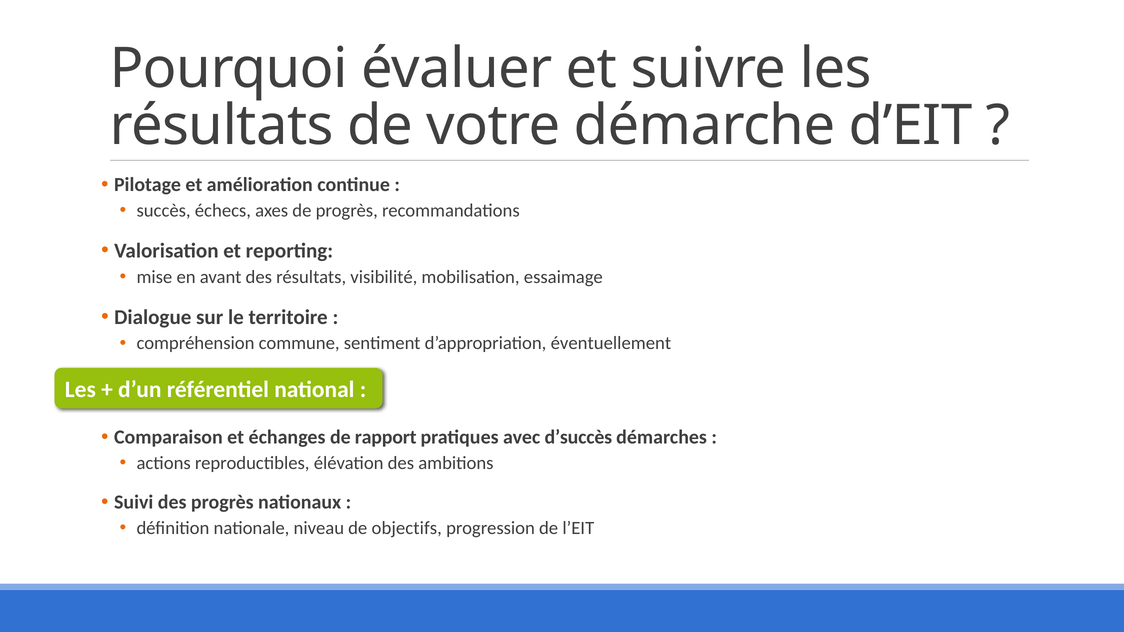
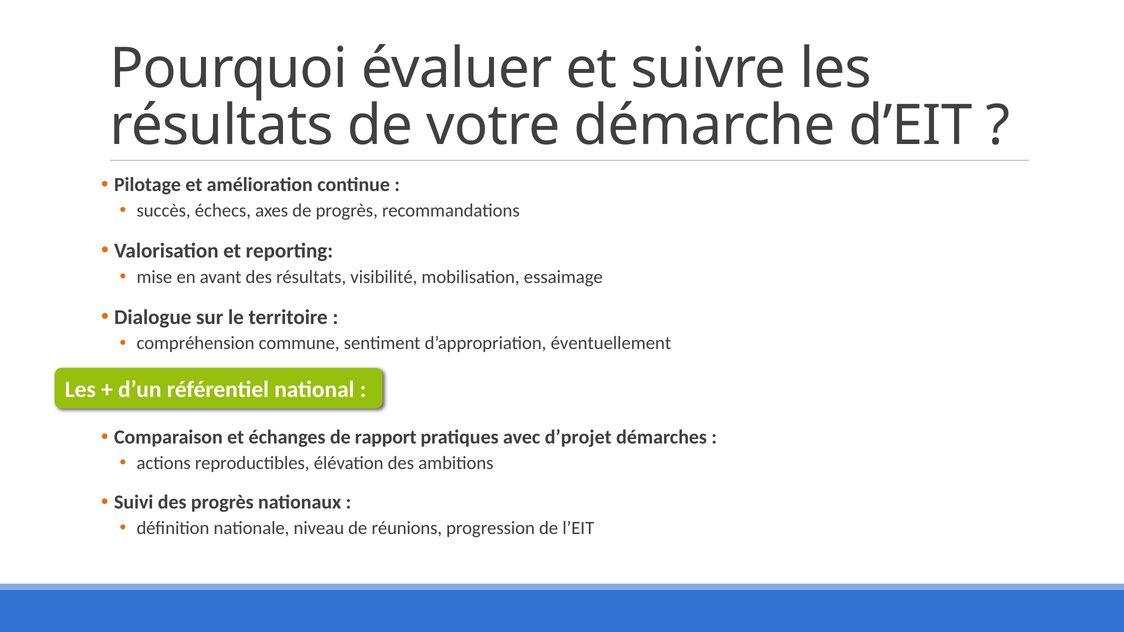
d’succès: d’succès -> d’projet
objectifs: objectifs -> réunions
